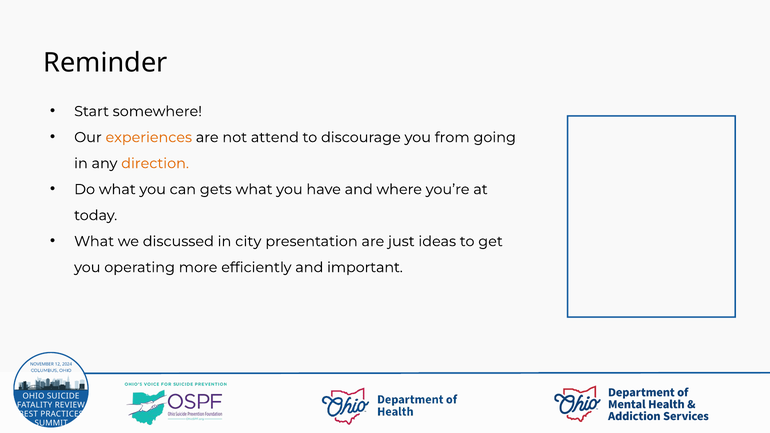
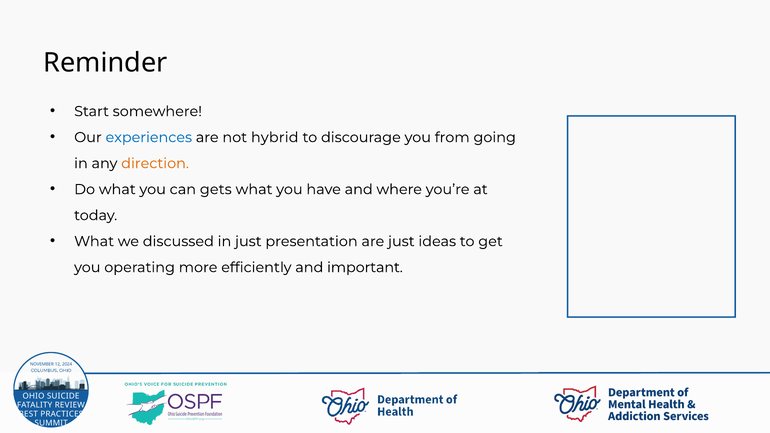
experiences colour: orange -> blue
attend: attend -> hybrid
in city: city -> just
